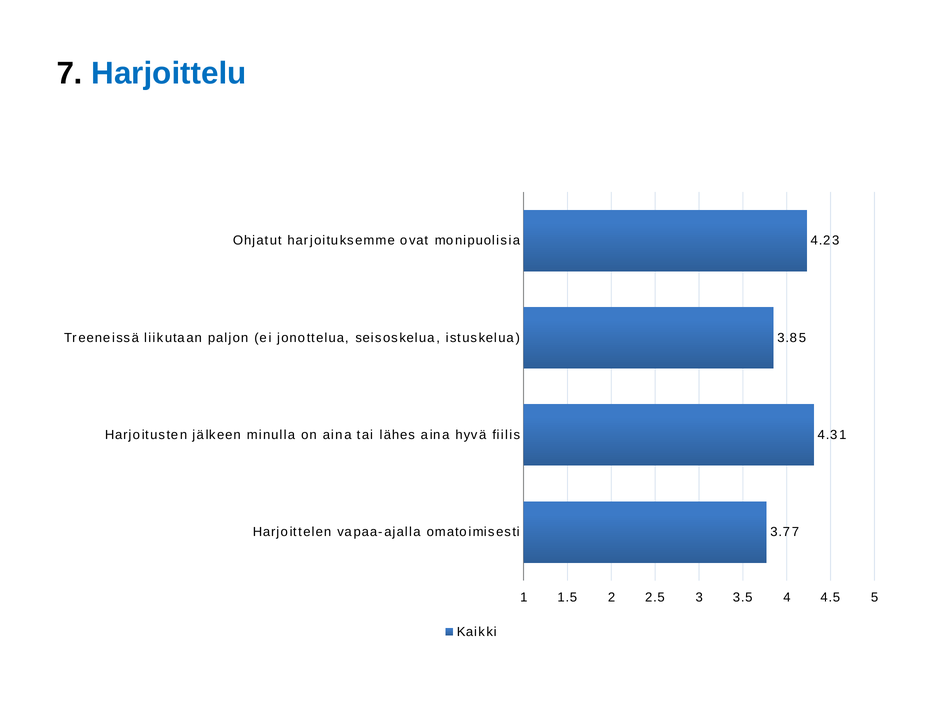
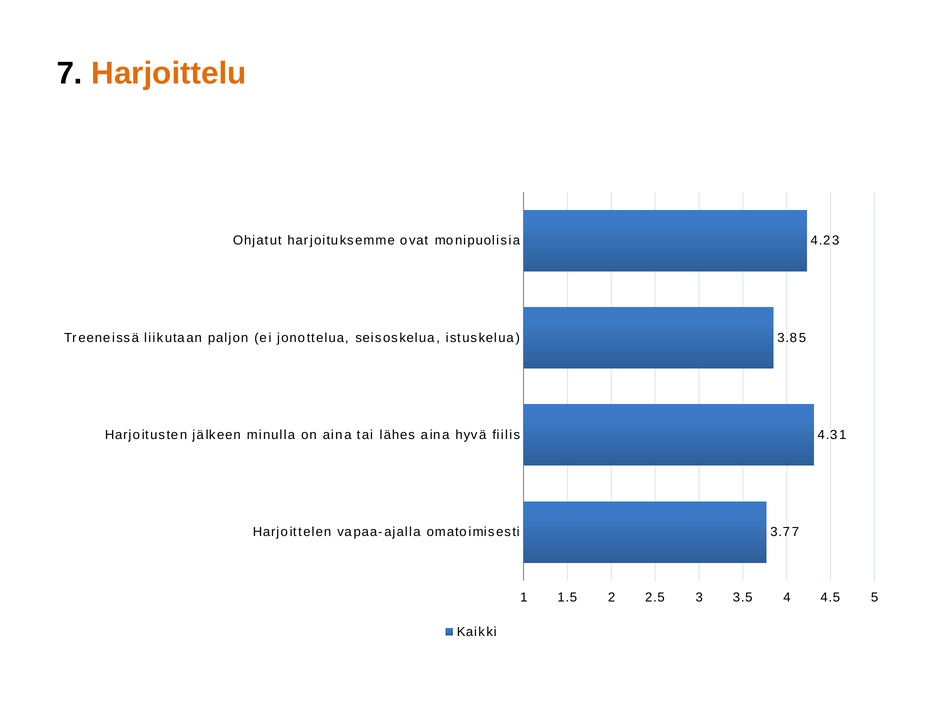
Harjoittelu colour: blue -> orange
